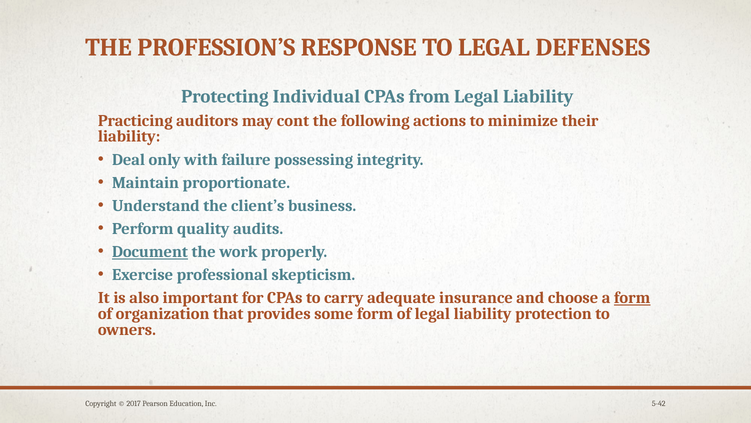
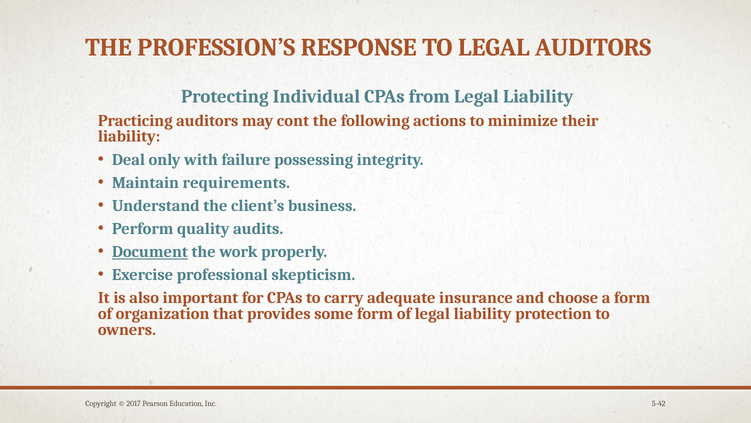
LEGAL DEFENSES: DEFENSES -> AUDITORS
proportionate: proportionate -> requirements
form at (632, 297) underline: present -> none
